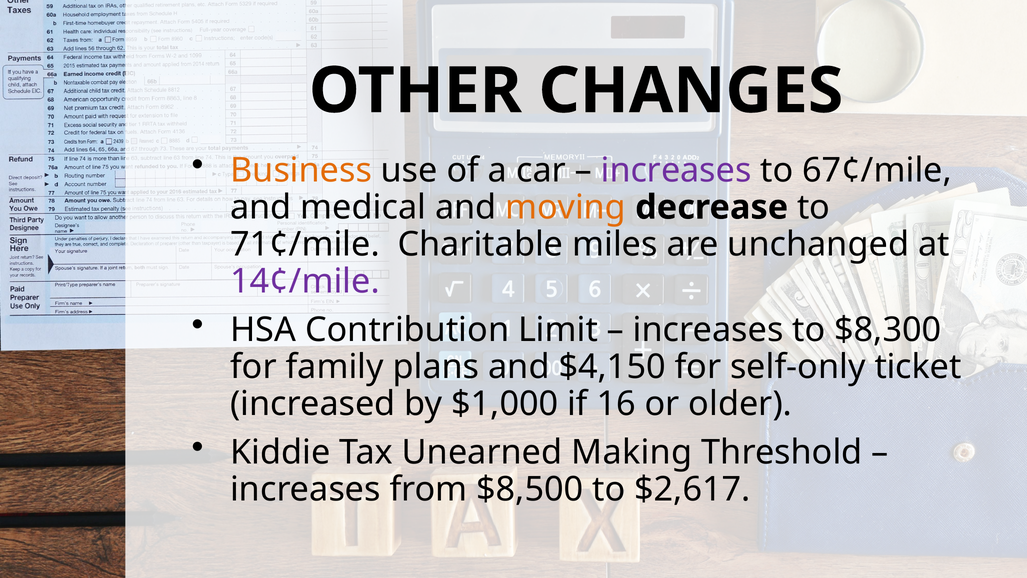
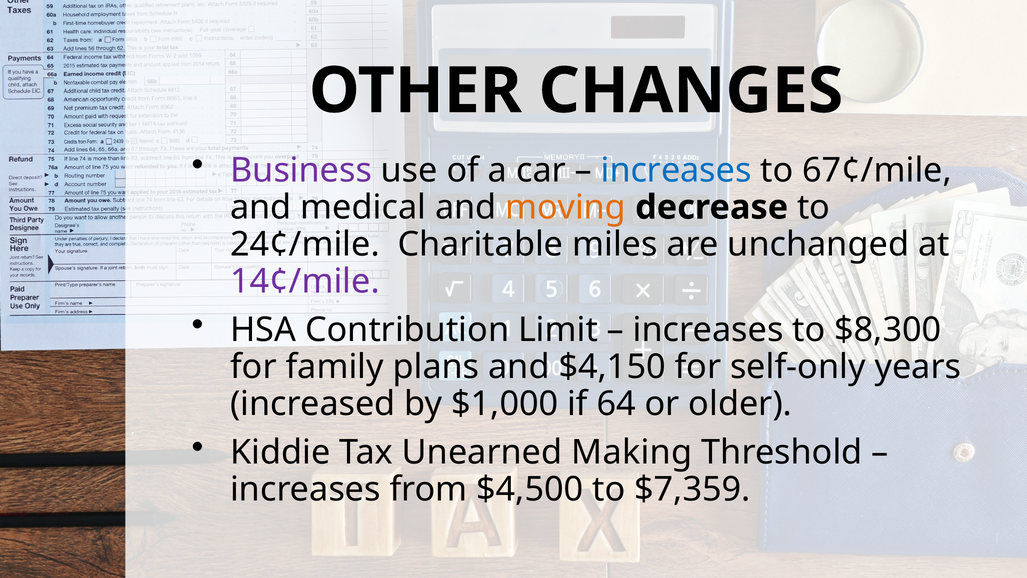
Business colour: orange -> purple
increases at (676, 170) colour: purple -> blue
71¢/mile: 71¢/mile -> 24¢/mile
ticket: ticket -> years
16: 16 -> 64
$8,500: $8,500 -> $4,500
$2,617: $2,617 -> $7,359
